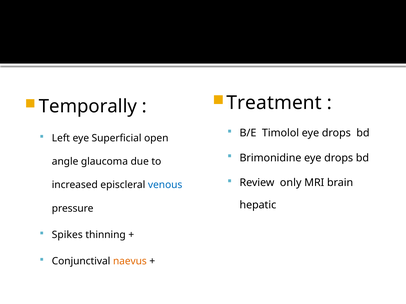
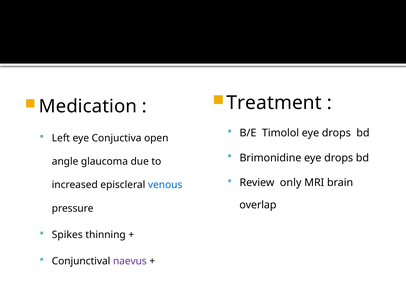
Temporally: Temporally -> Medication
Superficial: Superficial -> Conjuctiva
hepatic: hepatic -> overlap
naevus colour: orange -> purple
